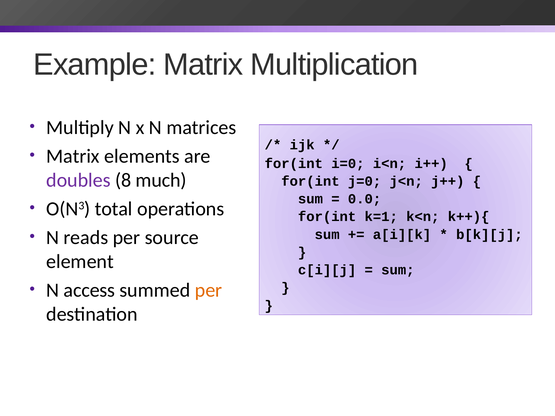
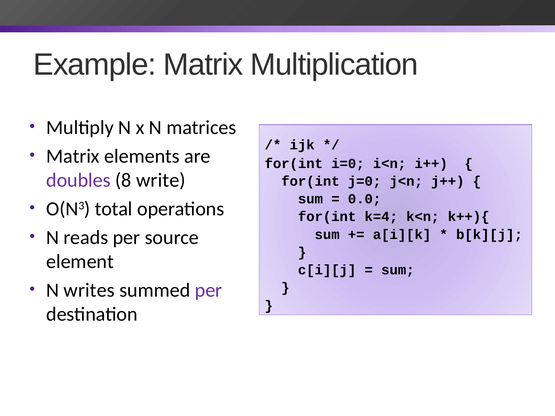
much: much -> write
k=1: k=1 -> k=4
access: access -> writes
per at (209, 290) colour: orange -> purple
